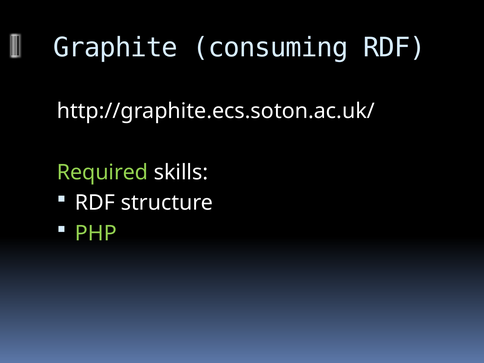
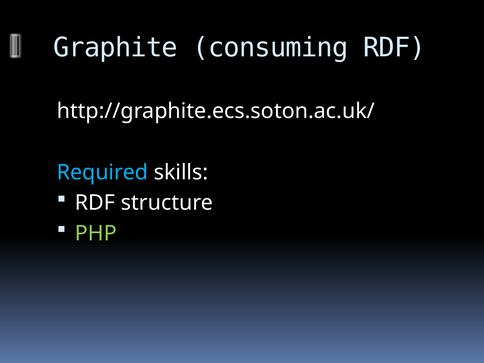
Required colour: light green -> light blue
